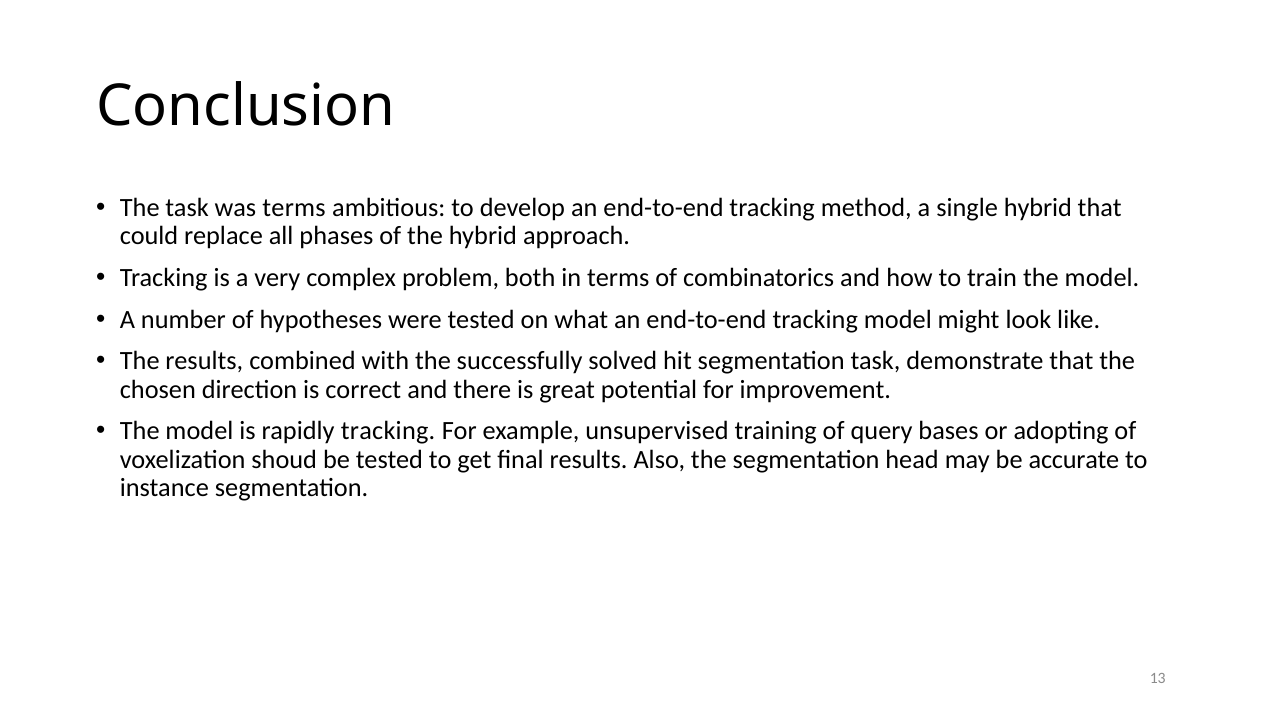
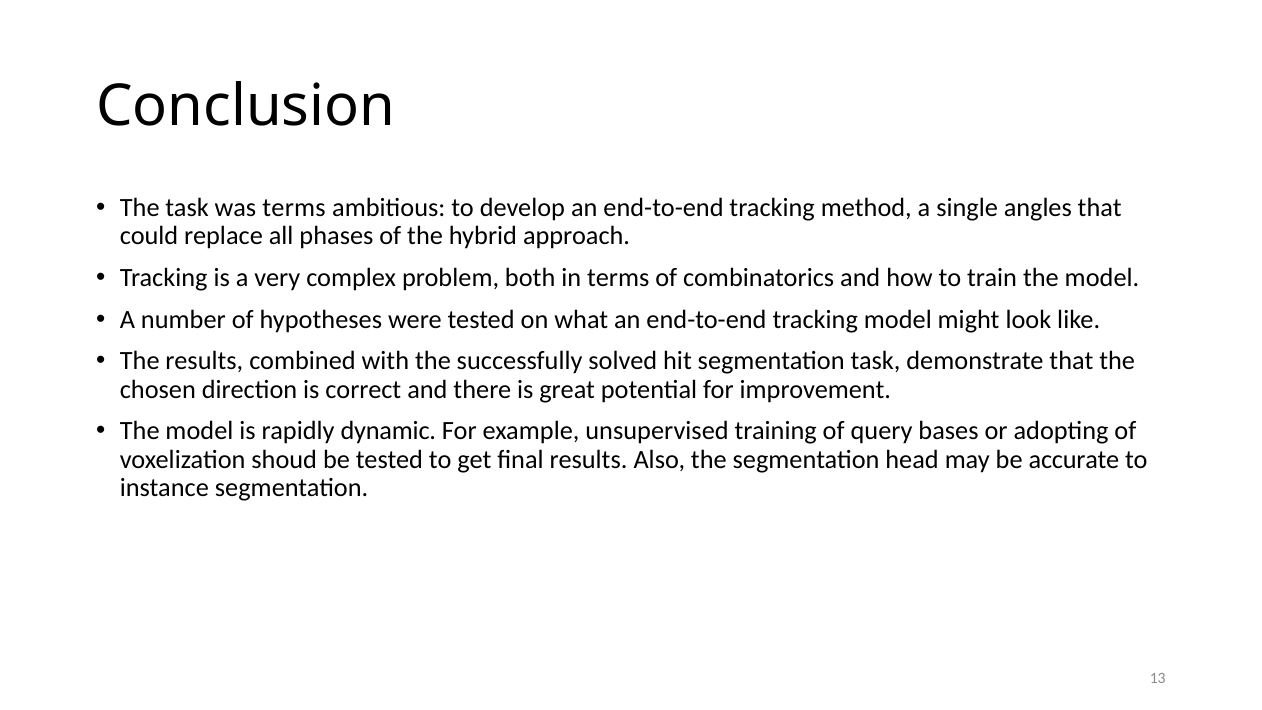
single hybrid: hybrid -> angles
rapidly tracking: tracking -> dynamic
